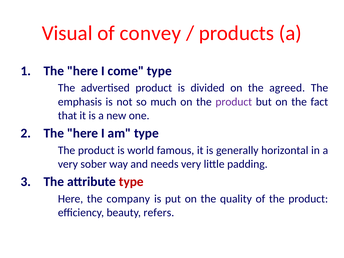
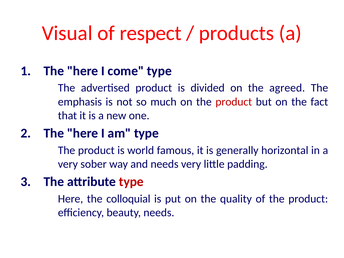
convey: convey -> respect
product at (234, 102) colour: purple -> red
company: company -> colloquial
beauty refers: refers -> needs
